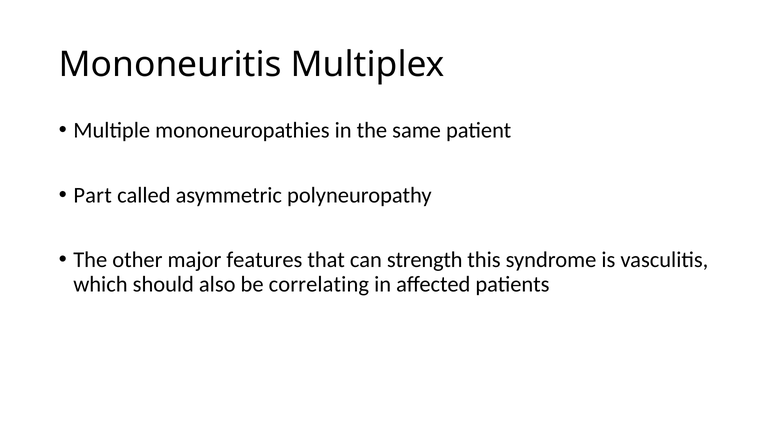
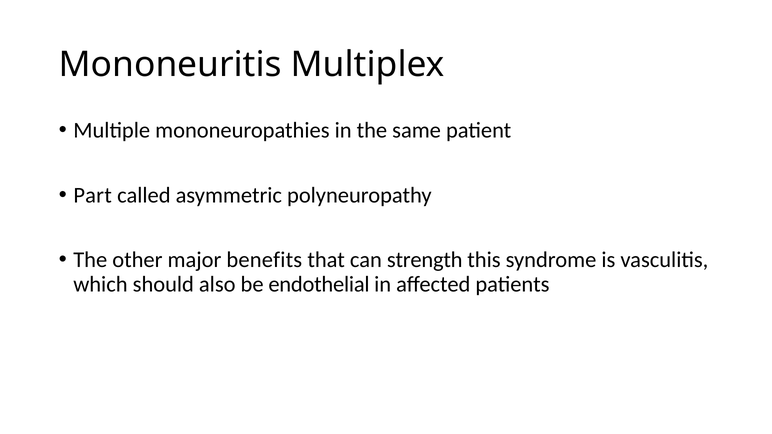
features: features -> benefits
correlating: correlating -> endothelial
